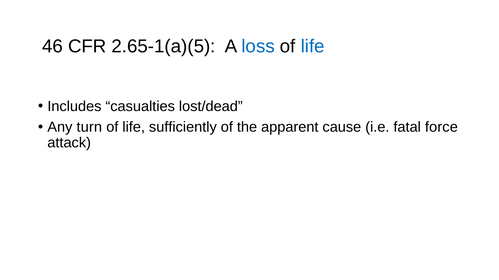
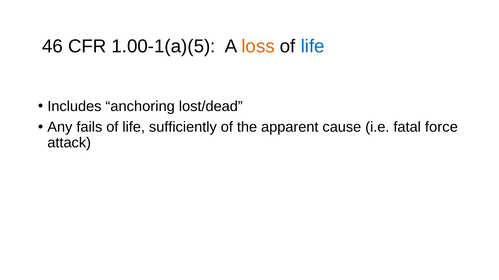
2.65-1(a)(5: 2.65-1(a)(5 -> 1.00-1(a)(5
loss colour: blue -> orange
casualties: casualties -> anchoring
turn: turn -> fails
